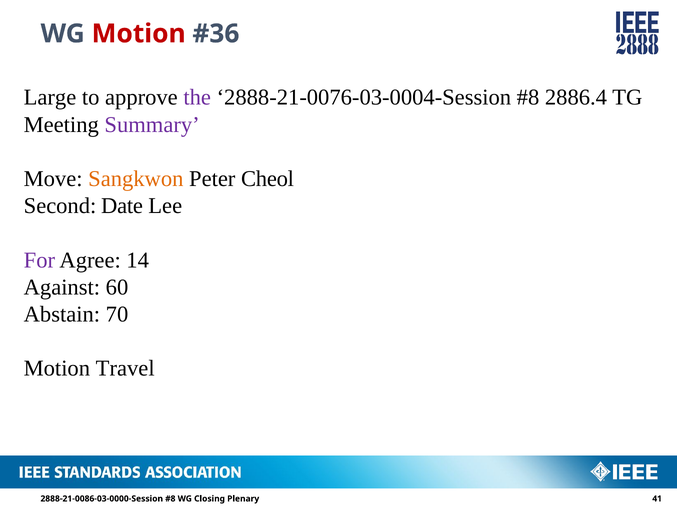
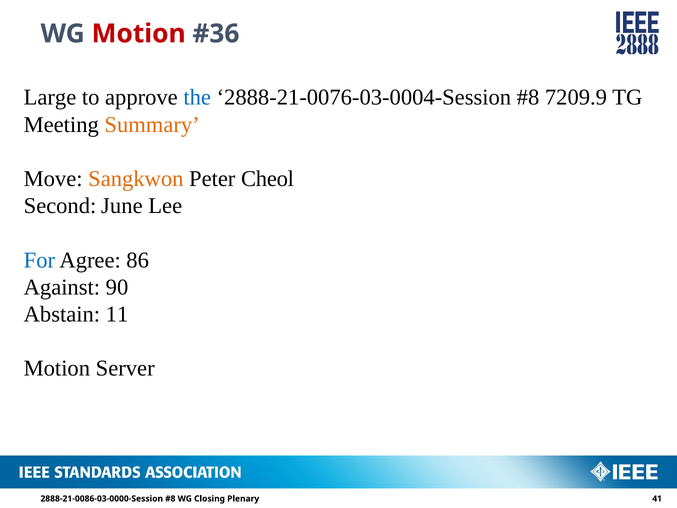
the colour: purple -> blue
2886.4: 2886.4 -> 7209.9
Summary colour: purple -> orange
Date: Date -> June
For colour: purple -> blue
14: 14 -> 86
60: 60 -> 90
70: 70 -> 11
Travel: Travel -> Server
